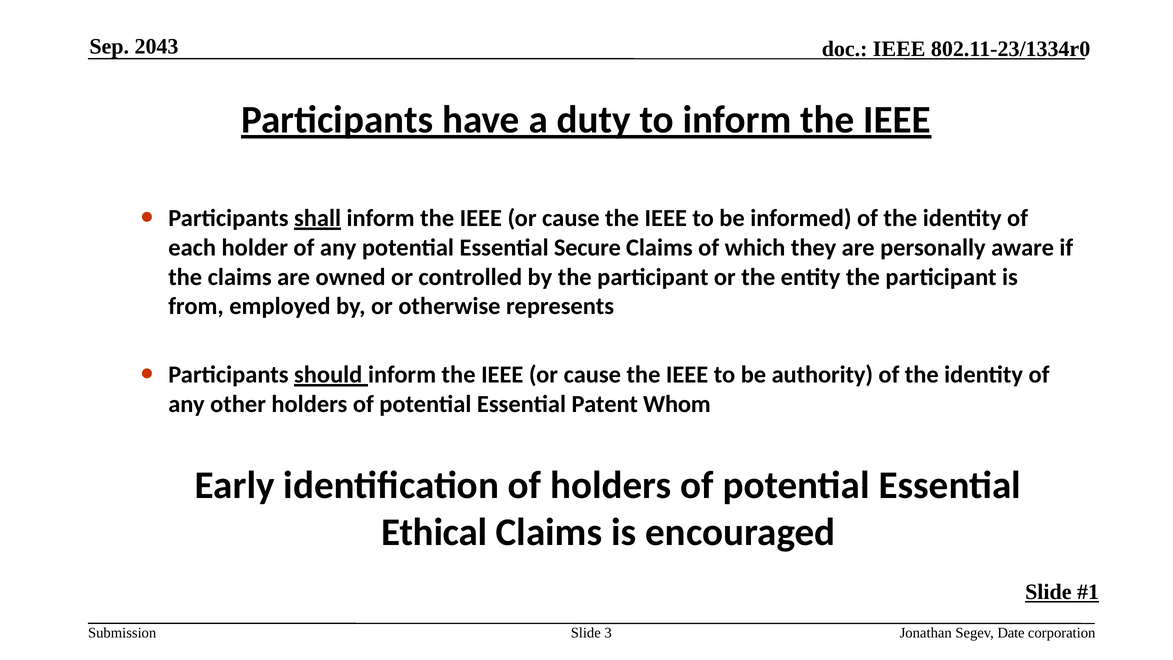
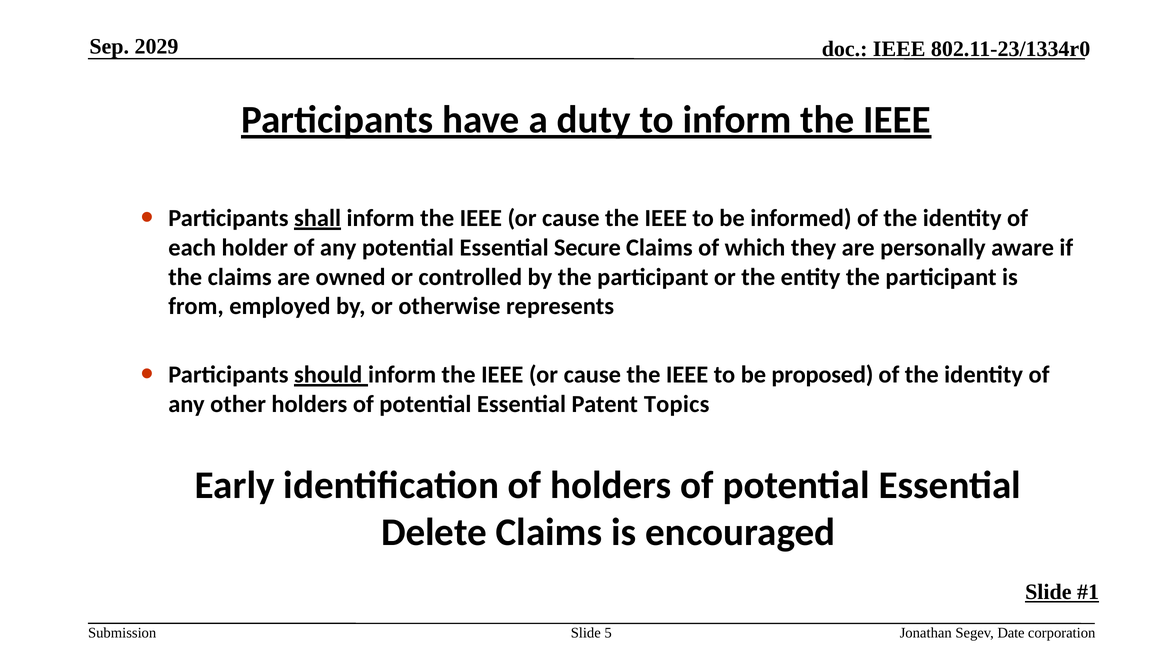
2043: 2043 -> 2029
authority: authority -> proposed
Whom: Whom -> Topics
Ethical: Ethical -> Delete
3: 3 -> 5
